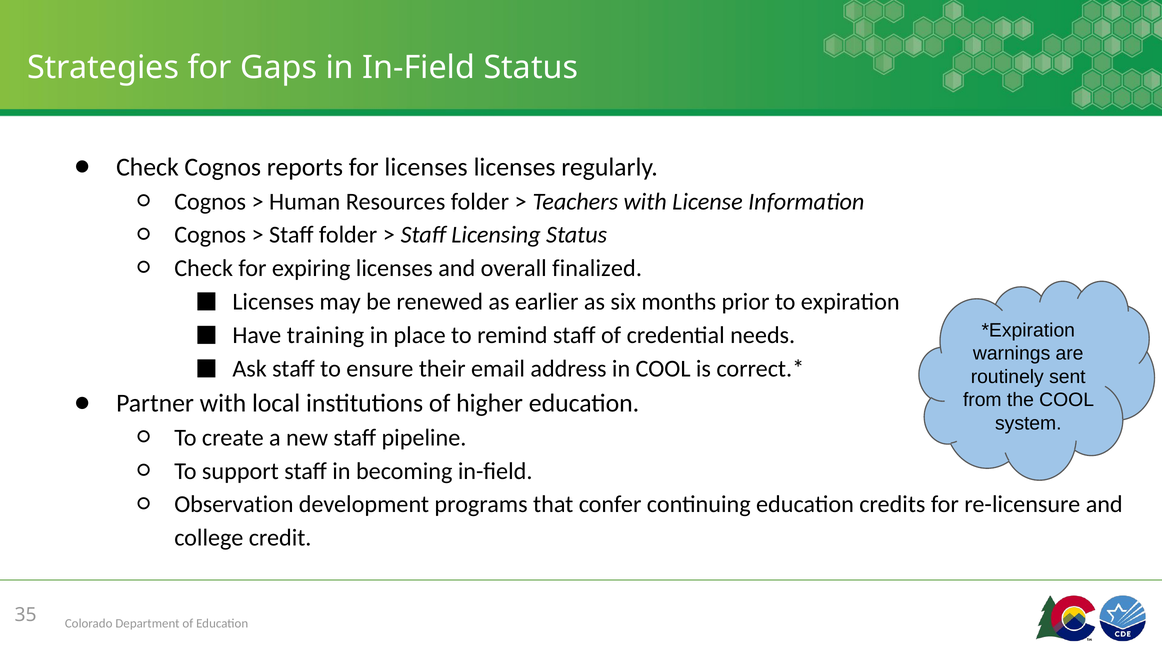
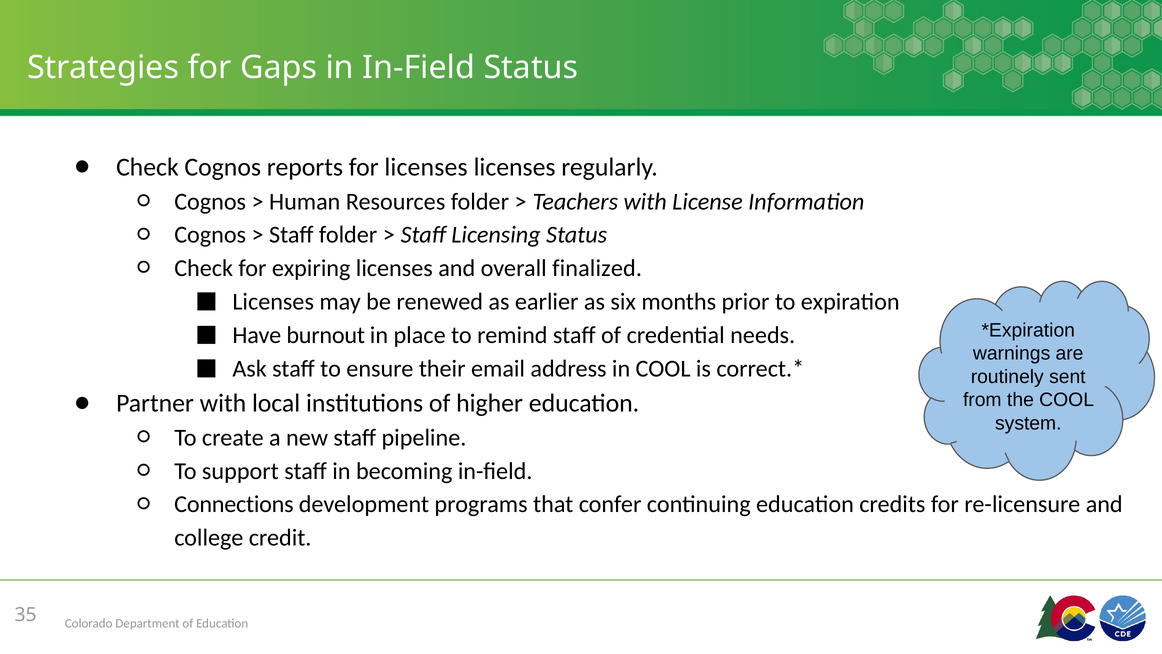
training: training -> burnout
Observation: Observation -> Connections
